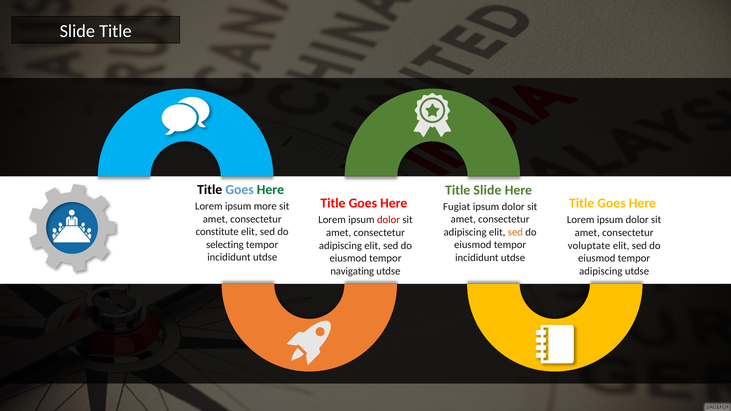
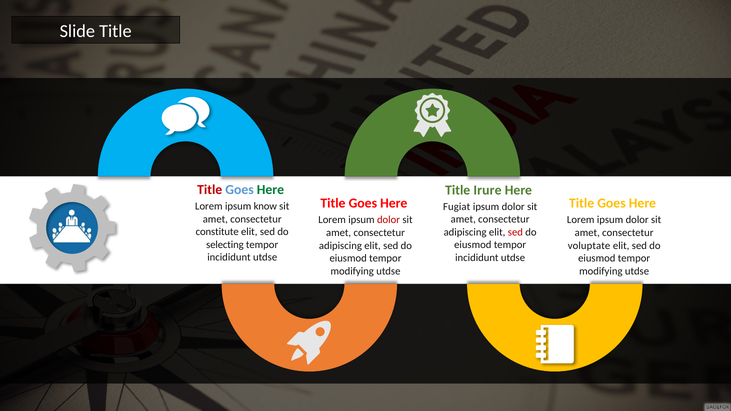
Title at (210, 190) colour: black -> red
Title Slide: Slide -> Irure
more: more -> know
sed at (515, 232) colour: orange -> red
navigating at (352, 271): navigating -> modifying
adipiscing at (601, 271): adipiscing -> modifying
